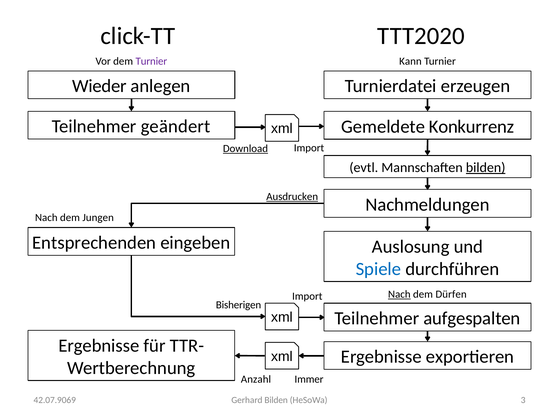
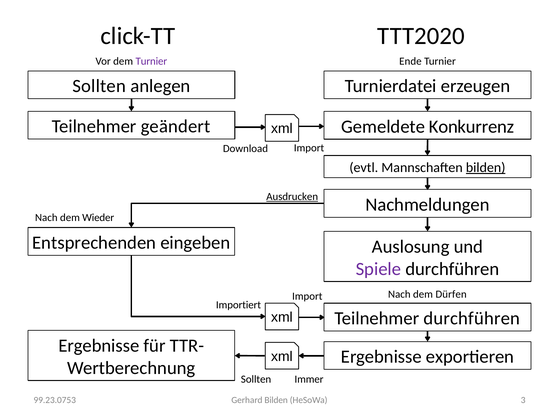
Kann: Kann -> Ende
Wieder at (99, 86): Wieder -> Sollten
Download underline: present -> none
Jungen: Jungen -> Wieder
Spiele colour: blue -> purple
Nach at (399, 294) underline: present -> none
Bisherigen: Bisherigen -> Importiert
Teilnehmer aufgespalten: aufgespalten -> durchführen
Anzahl at (256, 380): Anzahl -> Sollten
42.07.9069: 42.07.9069 -> 99.23.0753
